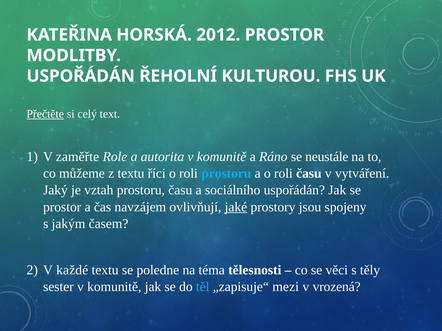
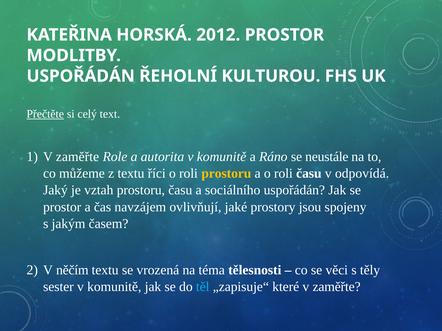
prostoru at (226, 174) colour: light blue -> yellow
vytváření: vytváření -> odpovídá
jaké underline: present -> none
každé: každé -> něčím
poledne: poledne -> vrozená
mezi: mezi -> které
vrozená at (337, 287): vrozená -> zaměřte
